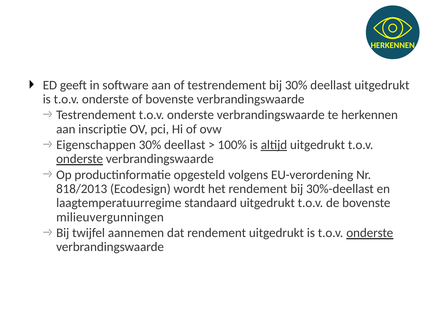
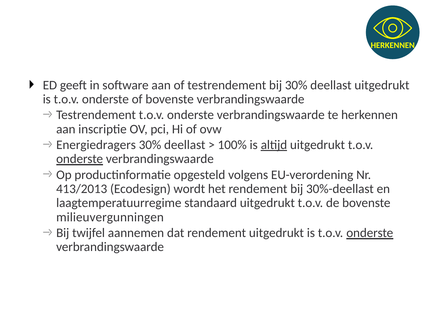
Eigenschappen: Eigenschappen -> Energiedragers
818/2013: 818/2013 -> 413/2013
